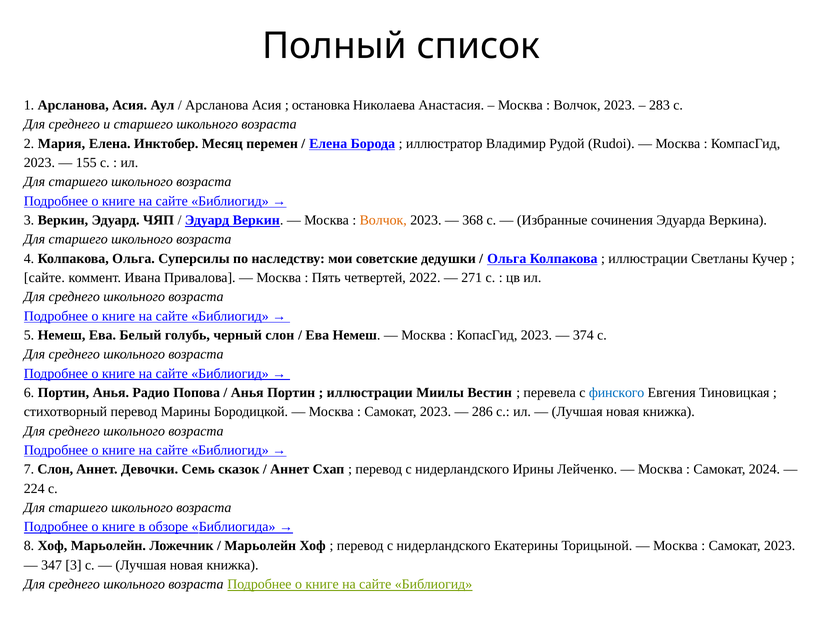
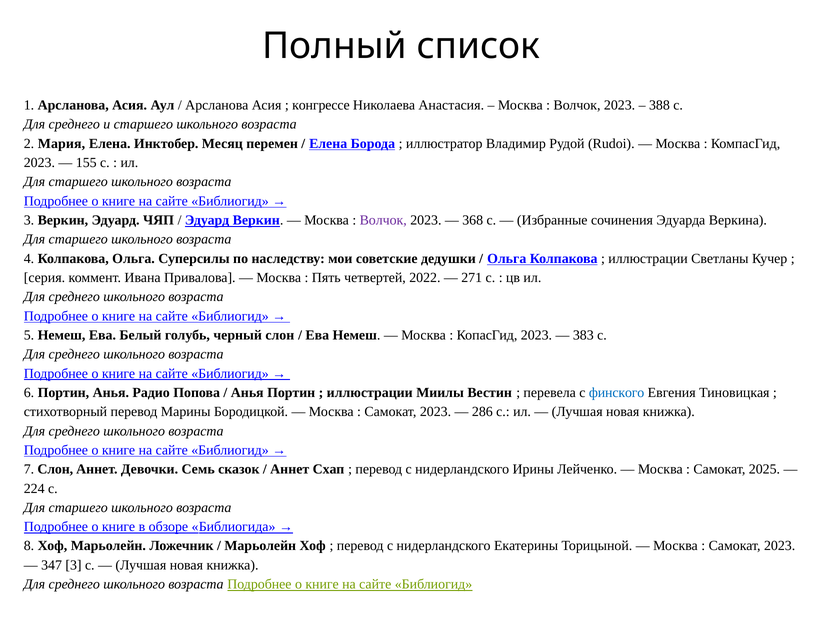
остановка: остановка -> конгрессе
283: 283 -> 388
Волчок at (383, 220) colour: orange -> purple
сайте at (44, 278): сайте -> серия
374: 374 -> 383
2024: 2024 -> 2025
